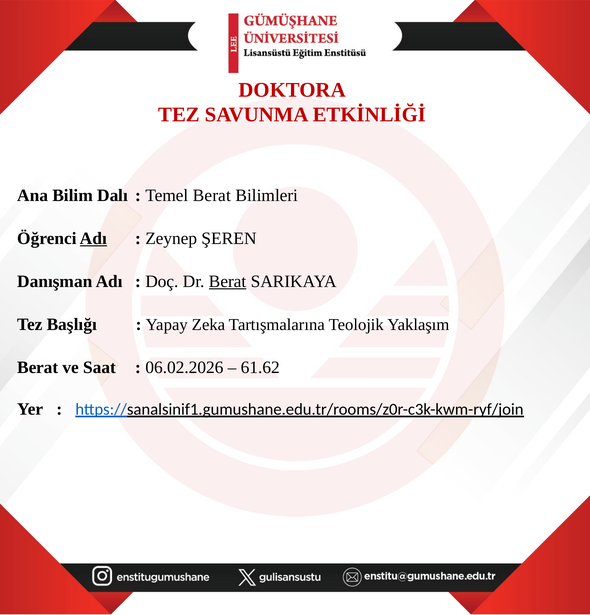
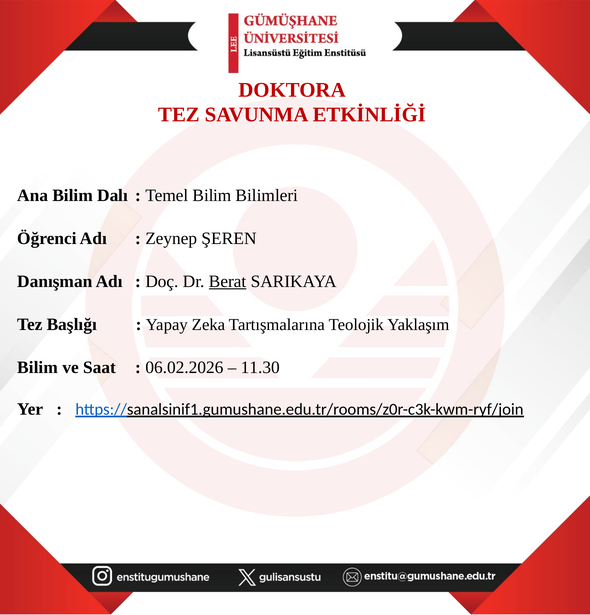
Temel Berat: Berat -> Bilim
Adı at (93, 238) underline: present -> none
Berat at (38, 367): Berat -> Bilim
61.62: 61.62 -> 11.30
